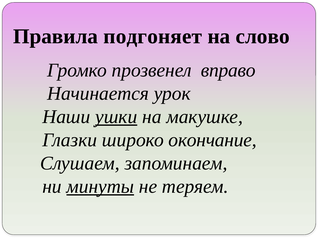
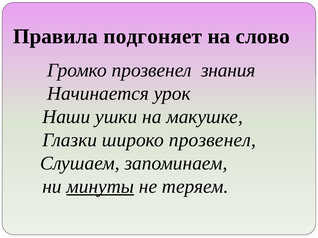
вправо: вправо -> знания
ушки underline: present -> none
широко окончание: окончание -> прозвенел
